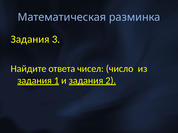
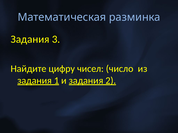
ответа: ответа -> цифру
